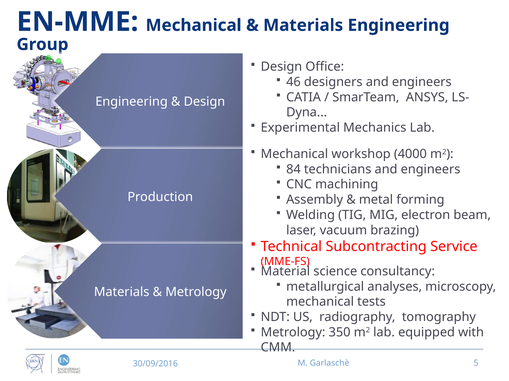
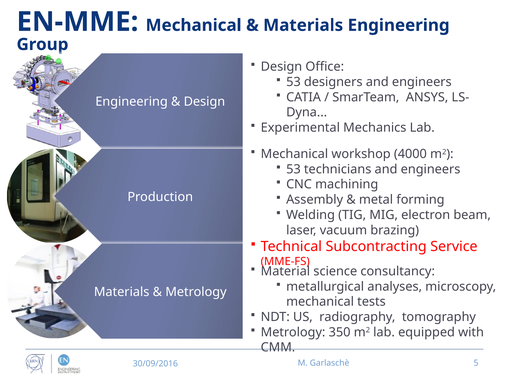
46 at (293, 82): 46 -> 53
84 at (293, 170): 84 -> 53
